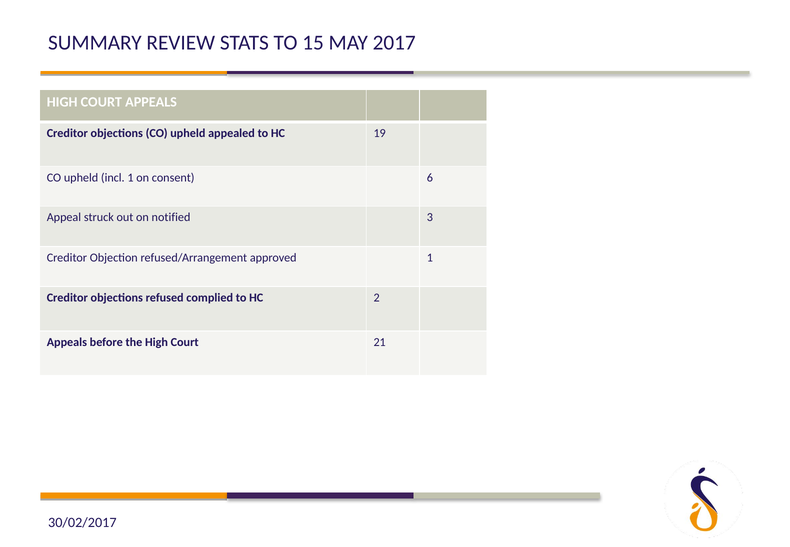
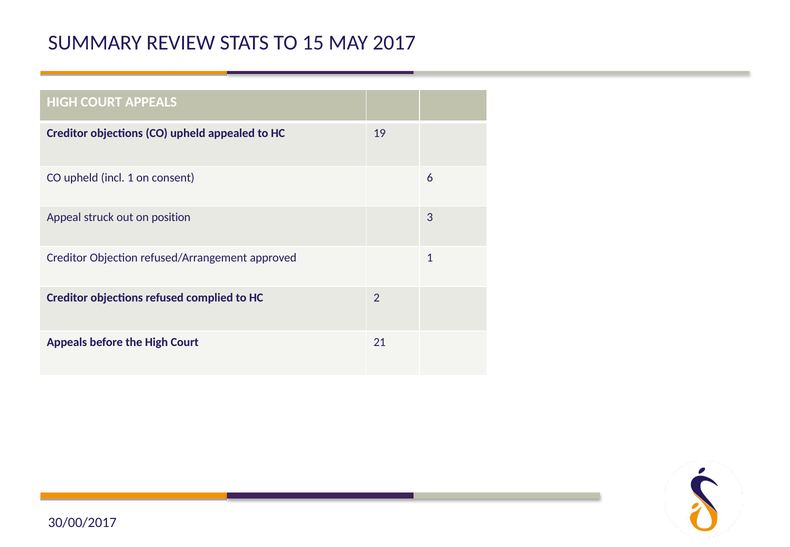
notified: notified -> position
30/02/2017: 30/02/2017 -> 30/00/2017
